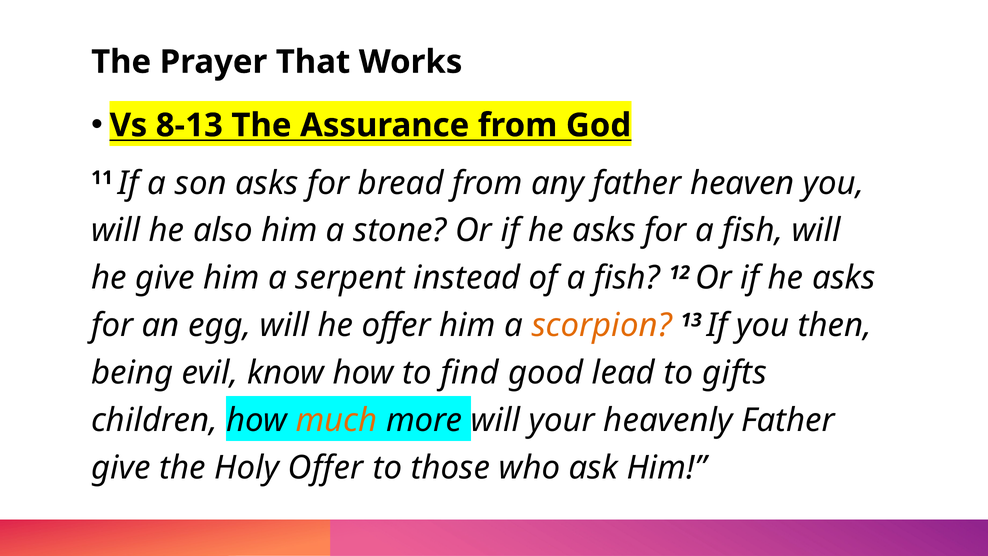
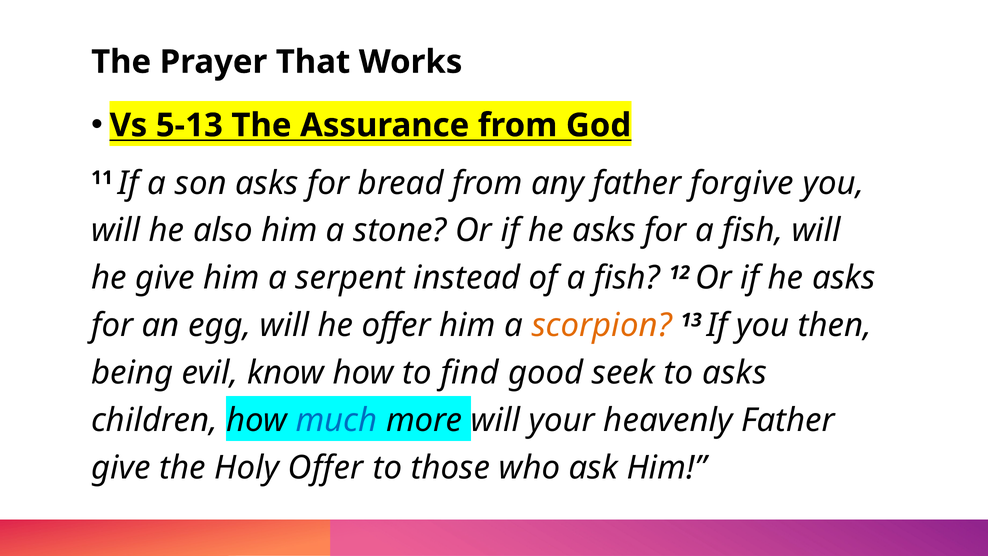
8-13: 8-13 -> 5-13
heaven: heaven -> forgive
lead: lead -> seek
to gifts: gifts -> asks
much colour: orange -> blue
